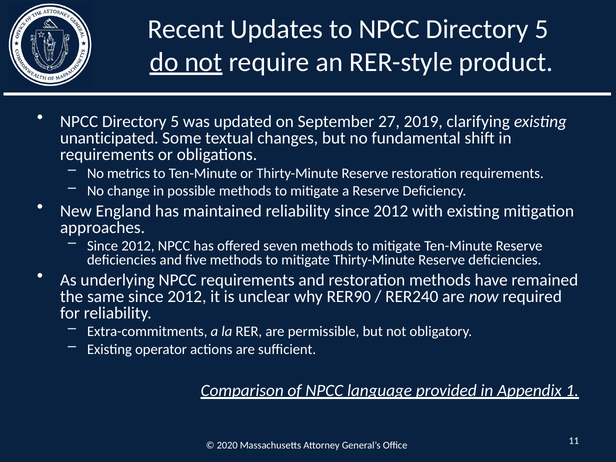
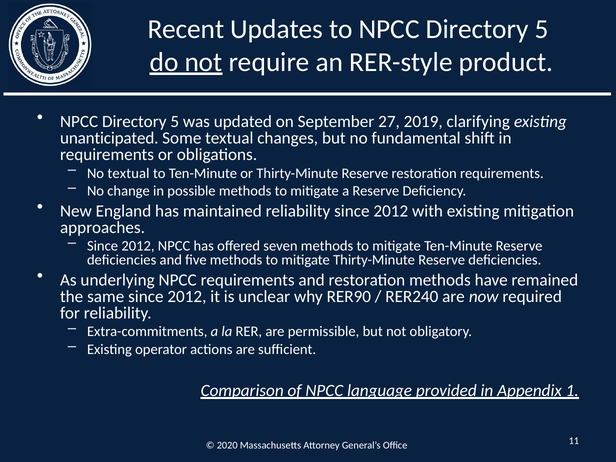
No metrics: metrics -> textual
